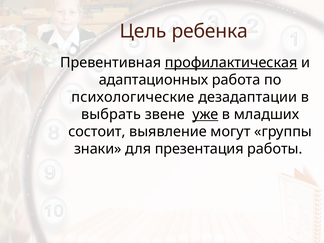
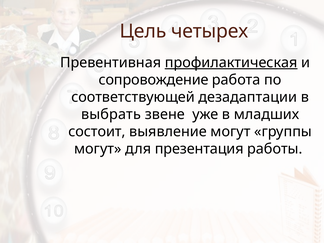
ребенка: ребенка -> четырех
адаптационных: адаптационных -> сопровождение
психологические: психологические -> соответствующей
уже underline: present -> none
знаки at (98, 149): знаки -> могут
